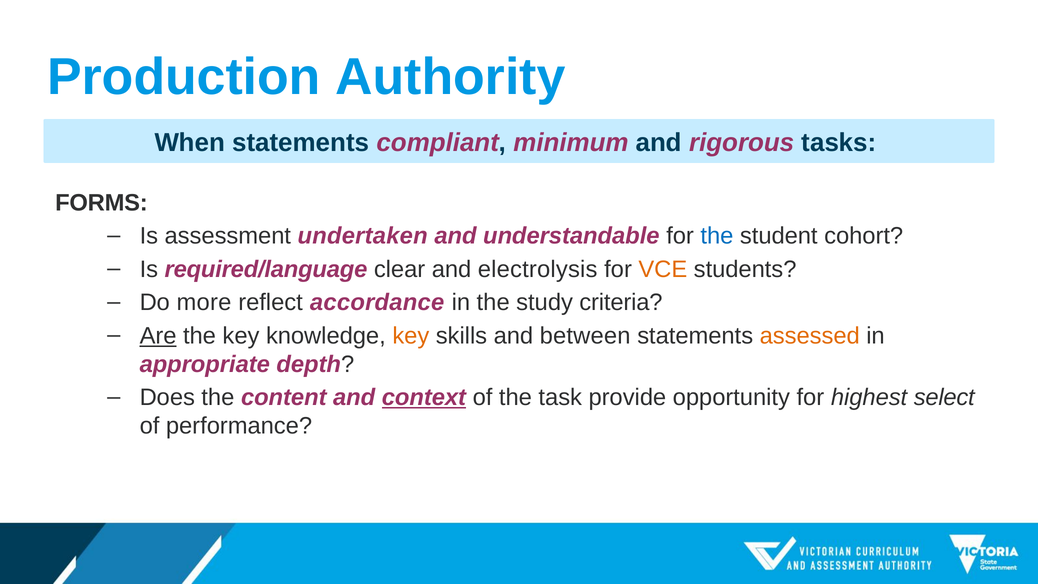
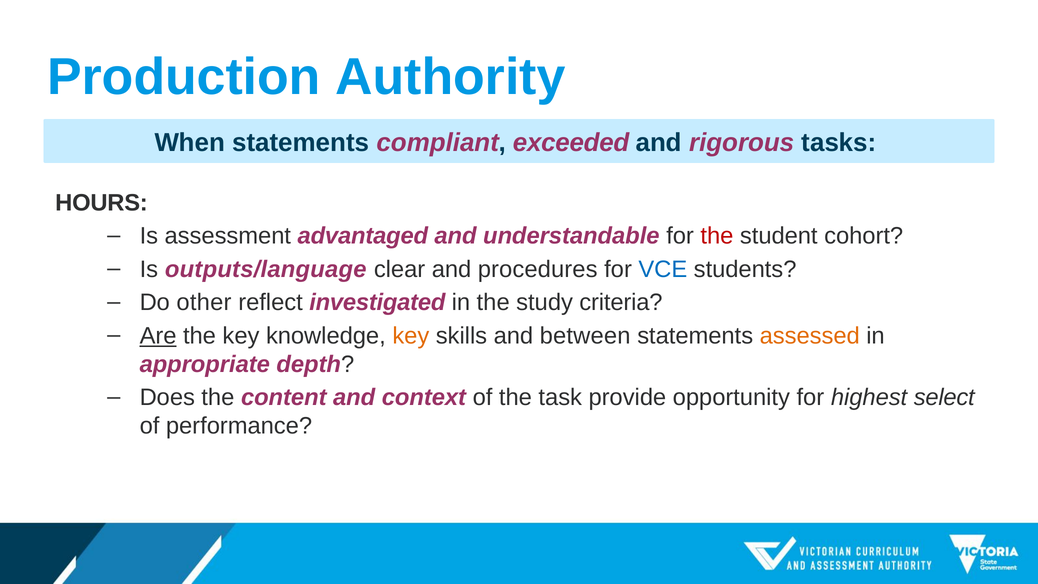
minimum: minimum -> exceeded
FORMS: FORMS -> HOURS
undertaken: undertaken -> advantaged
the at (717, 236) colour: blue -> red
required/language: required/language -> outputs/language
electrolysis: electrolysis -> procedures
VCE colour: orange -> blue
more: more -> other
accordance: accordance -> investigated
context underline: present -> none
